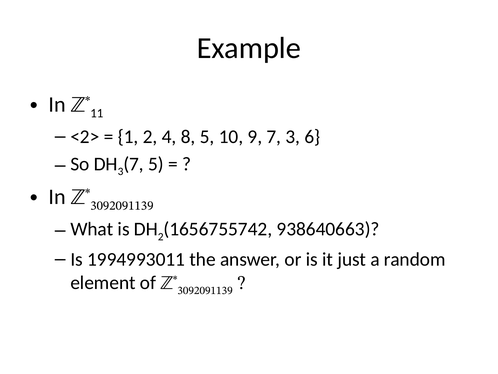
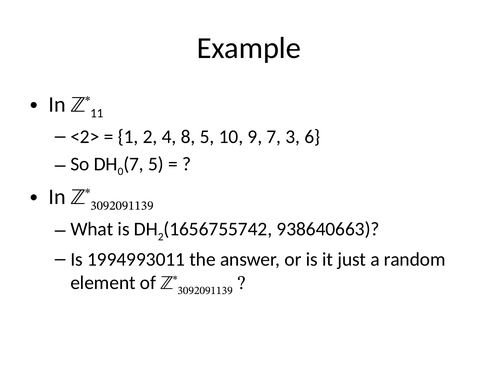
3 at (121, 171): 3 -> 0
